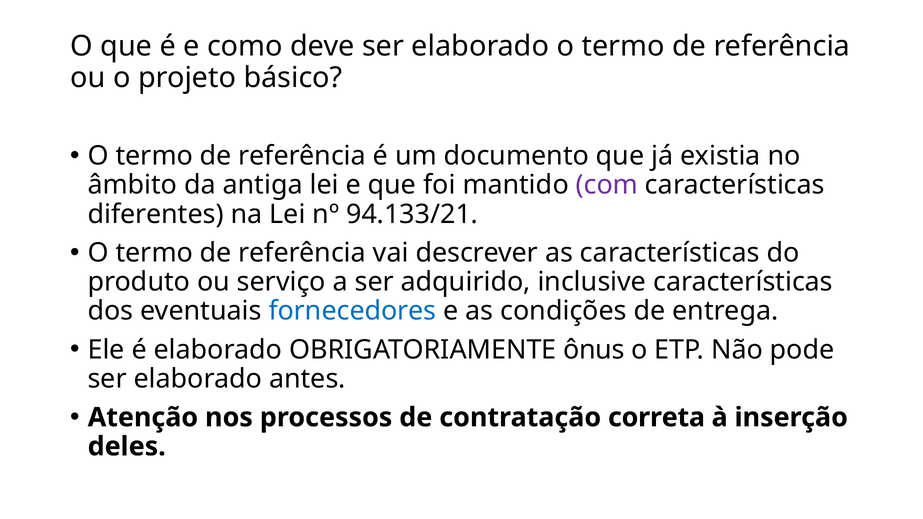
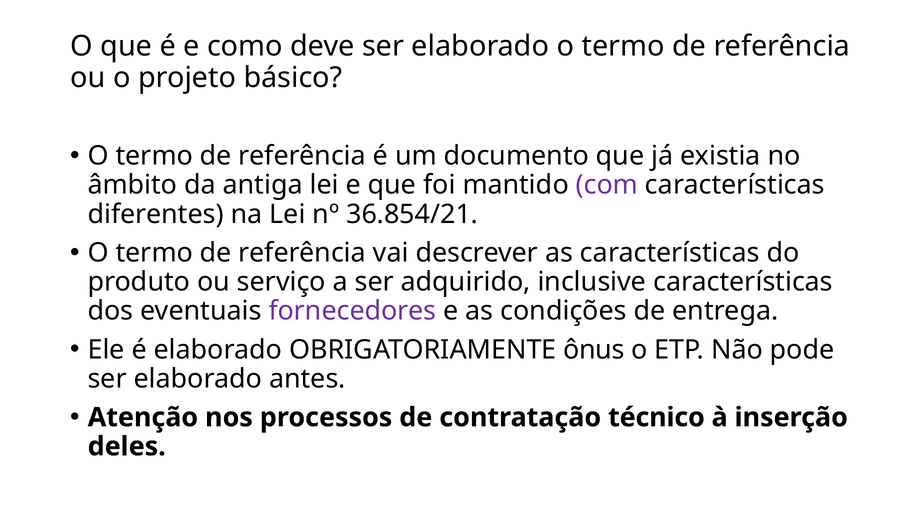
94.133/21: 94.133/21 -> 36.854/21
fornecedores colour: blue -> purple
correta: correta -> técnico
